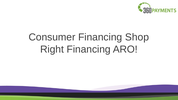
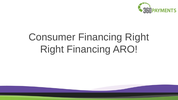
Financing Shop: Shop -> Right
